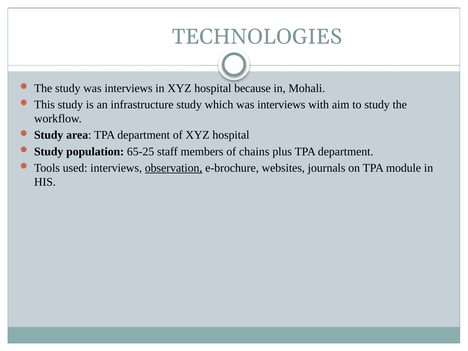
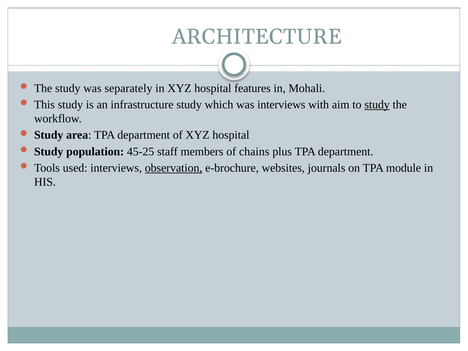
TECHNOLOGIES: TECHNOLOGIES -> ARCHITECTURE
study was interviews: interviews -> separately
because: because -> features
study at (377, 105) underline: none -> present
65-25: 65-25 -> 45-25
